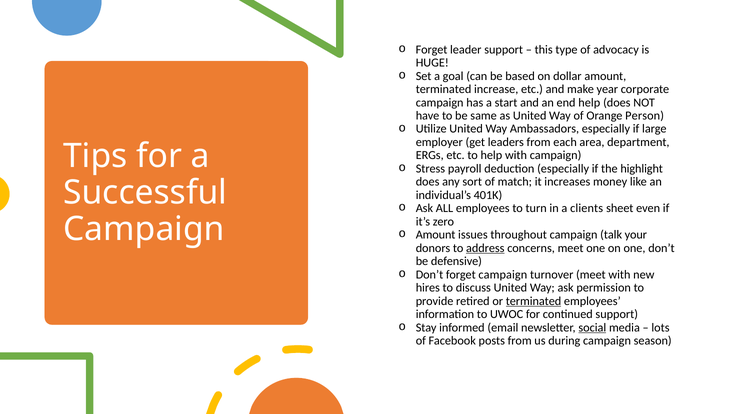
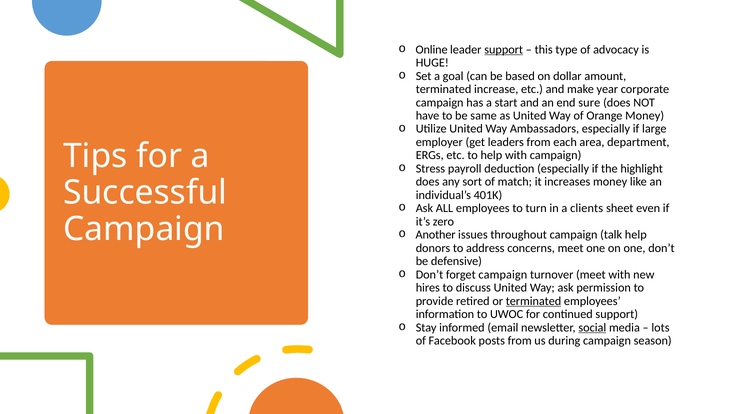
Forget at (432, 49): Forget -> Online
support at (504, 49) underline: none -> present
end help: help -> sure
Orange Person: Person -> Money
Amount at (436, 234): Amount -> Another
talk your: your -> help
address underline: present -> none
